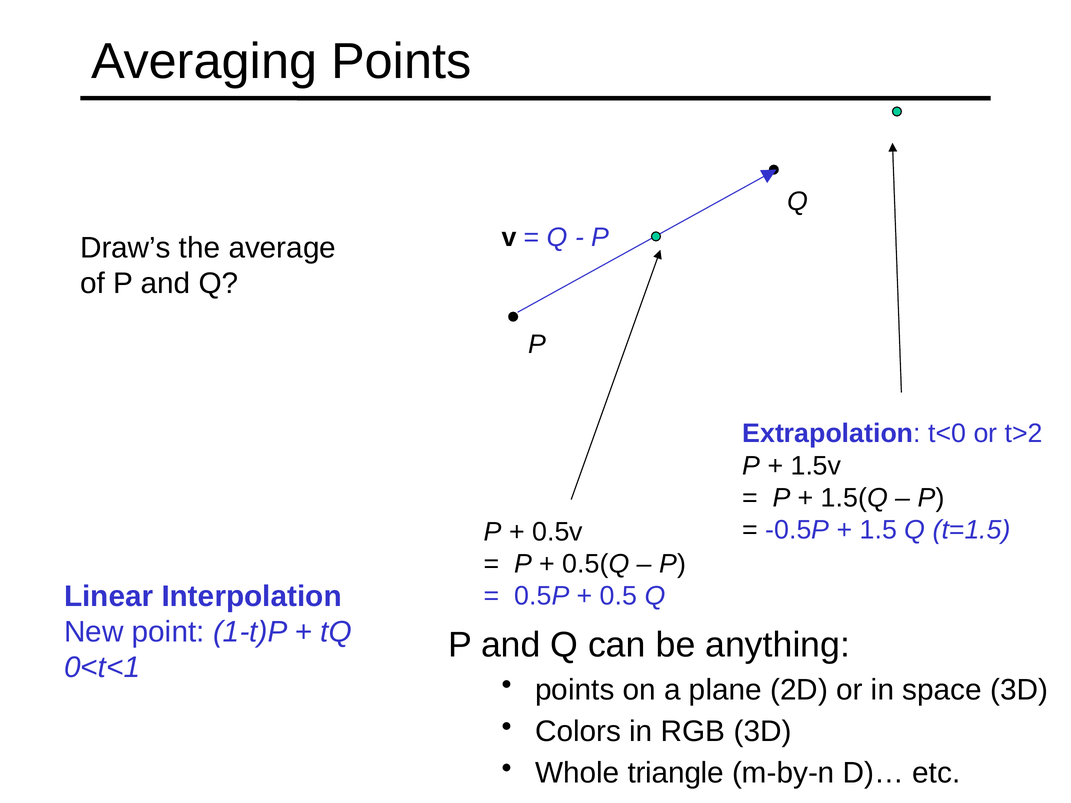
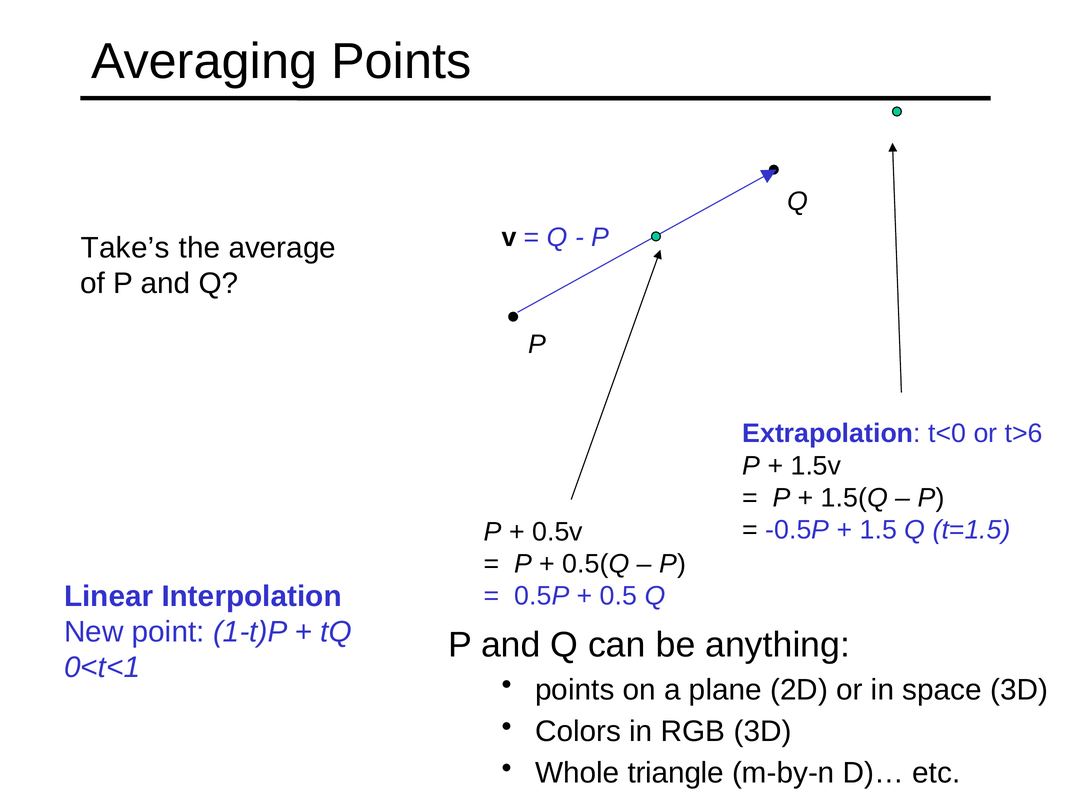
Draw’s: Draw’s -> Take’s
t>2: t>2 -> t>6
